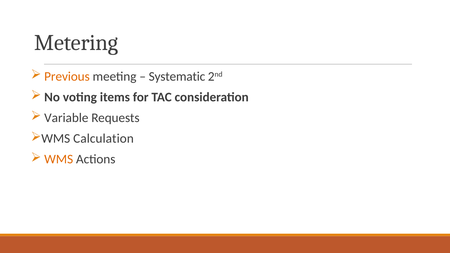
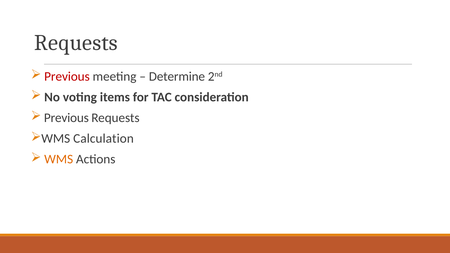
Metering at (76, 43): Metering -> Requests
Previous at (67, 77) colour: orange -> red
Systematic: Systematic -> Determine
Variable at (66, 118): Variable -> Previous
